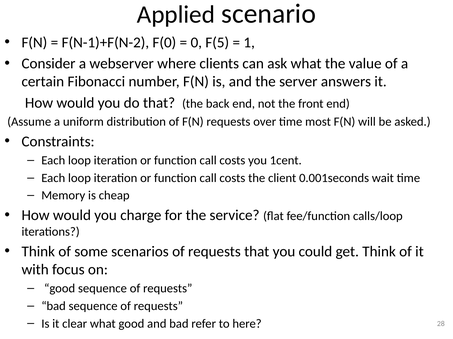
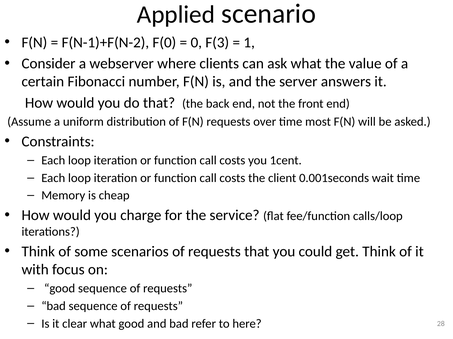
F(5: F(5 -> F(3
